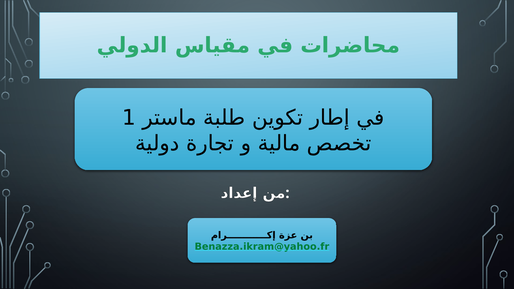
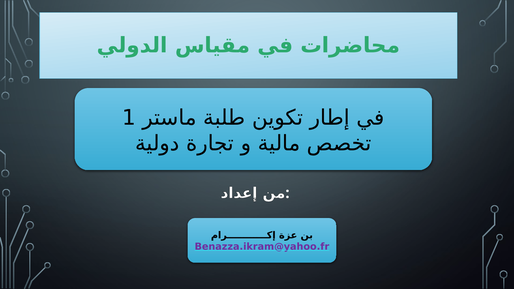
Benazza.ikram@yahoo.fr colour: green -> purple
